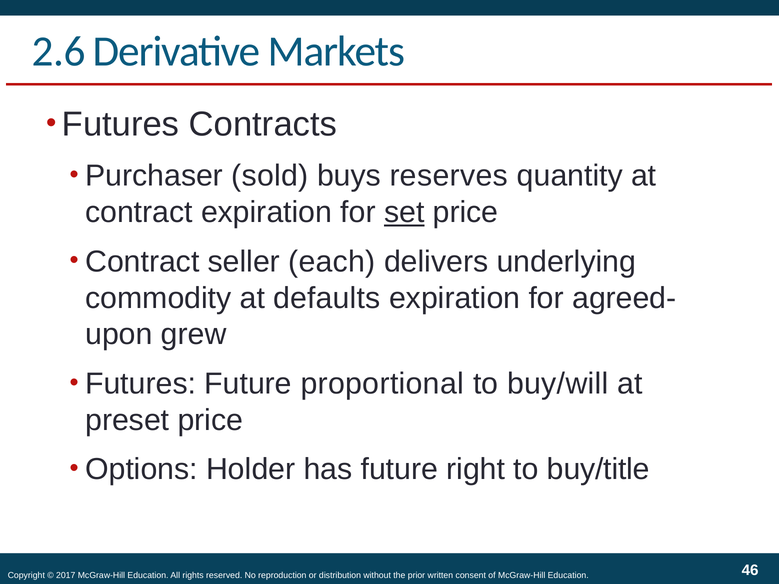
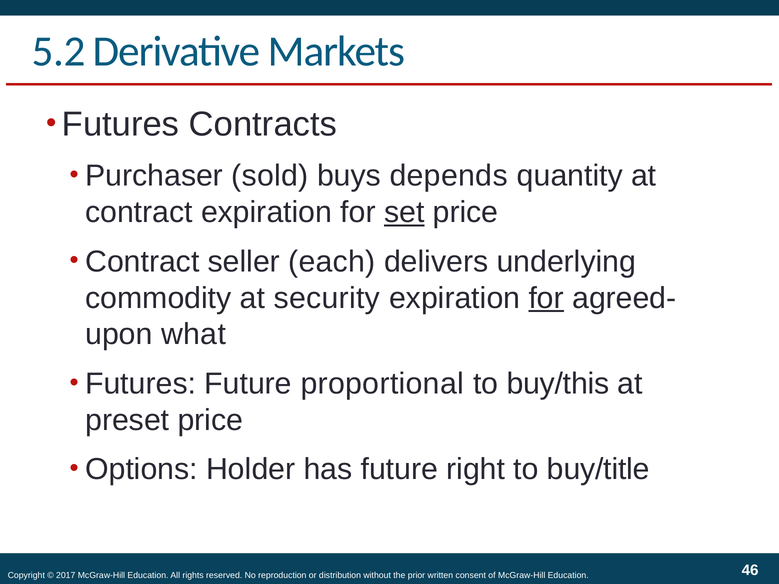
2.6: 2.6 -> 5.2
reserves: reserves -> depends
defaults: defaults -> security
for at (546, 298) underline: none -> present
grew: grew -> what
buy/will: buy/will -> buy/this
